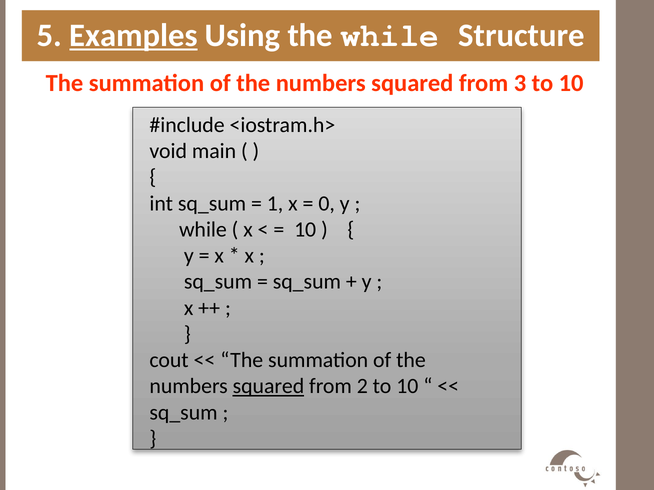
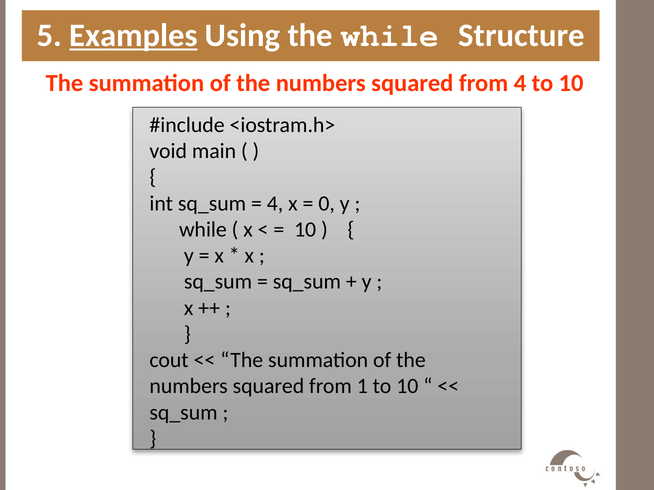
from 3: 3 -> 4
1 at (275, 204): 1 -> 4
squared at (268, 387) underline: present -> none
2: 2 -> 1
